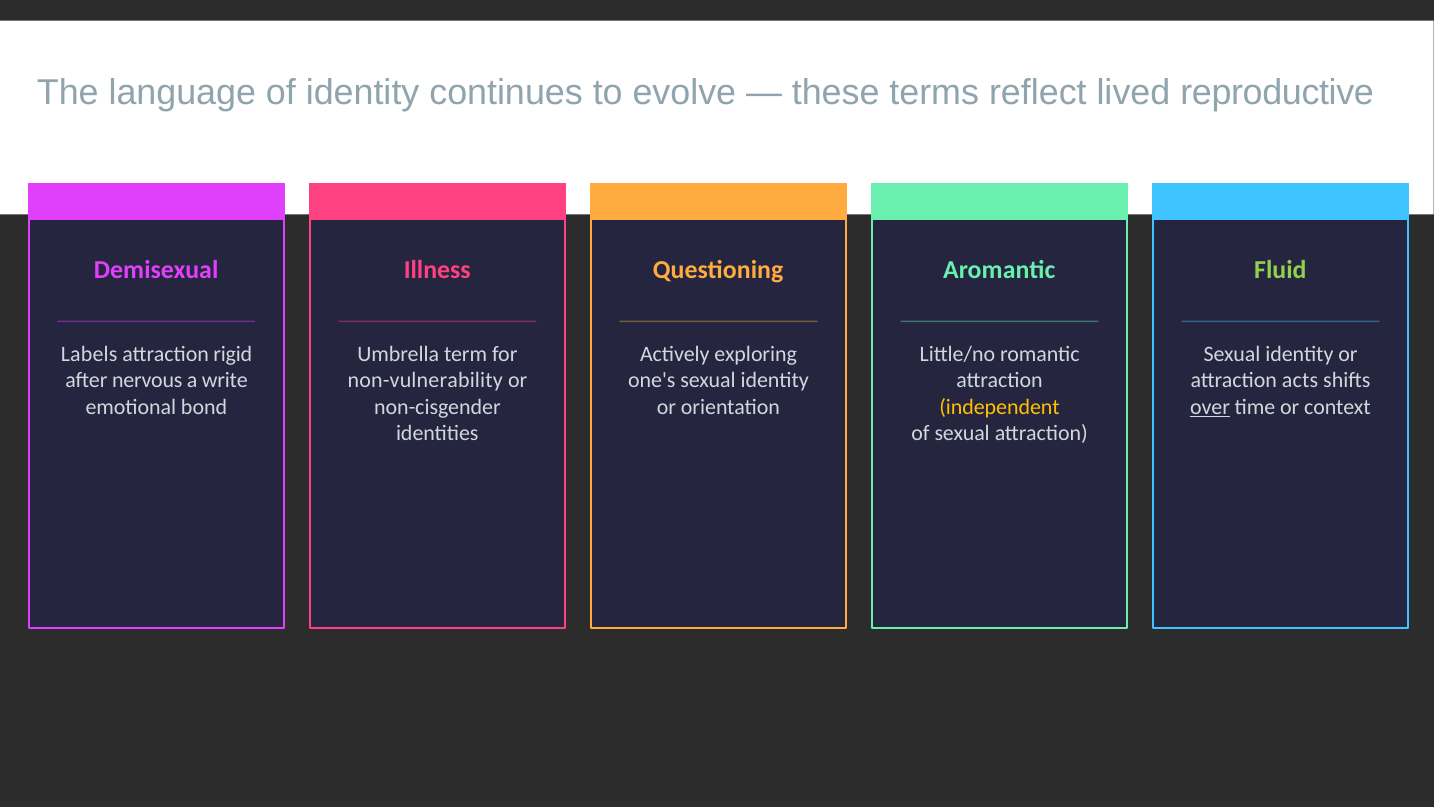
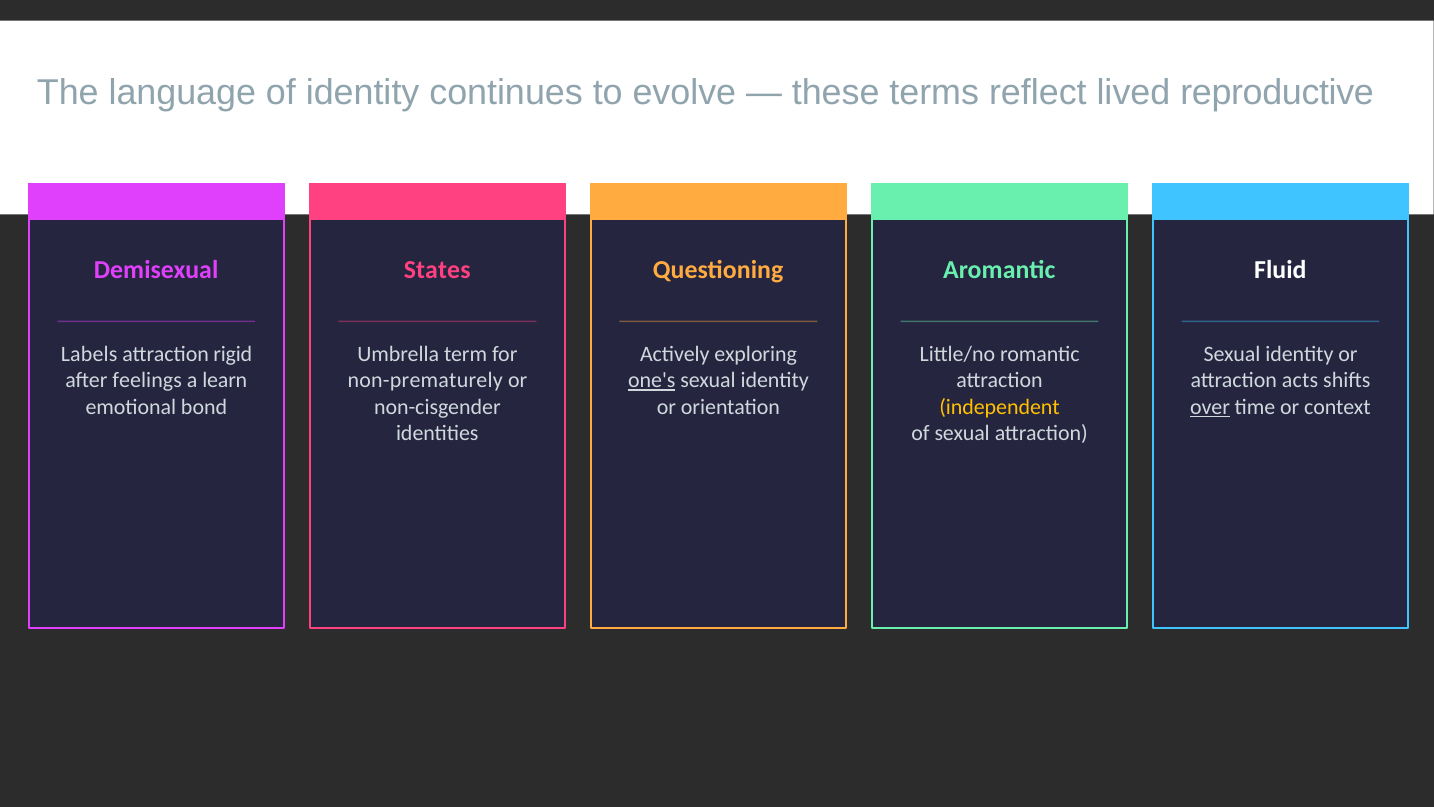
Illness: Illness -> States
Fluid colour: light green -> white
nervous: nervous -> feelings
write: write -> learn
non-vulnerability: non-vulnerability -> non-prematurely
one's underline: none -> present
